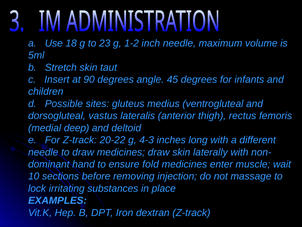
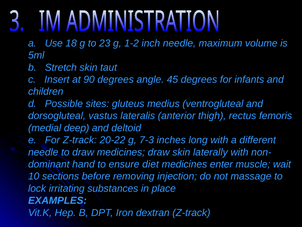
4-3: 4-3 -> 7-3
fold: fold -> diet
